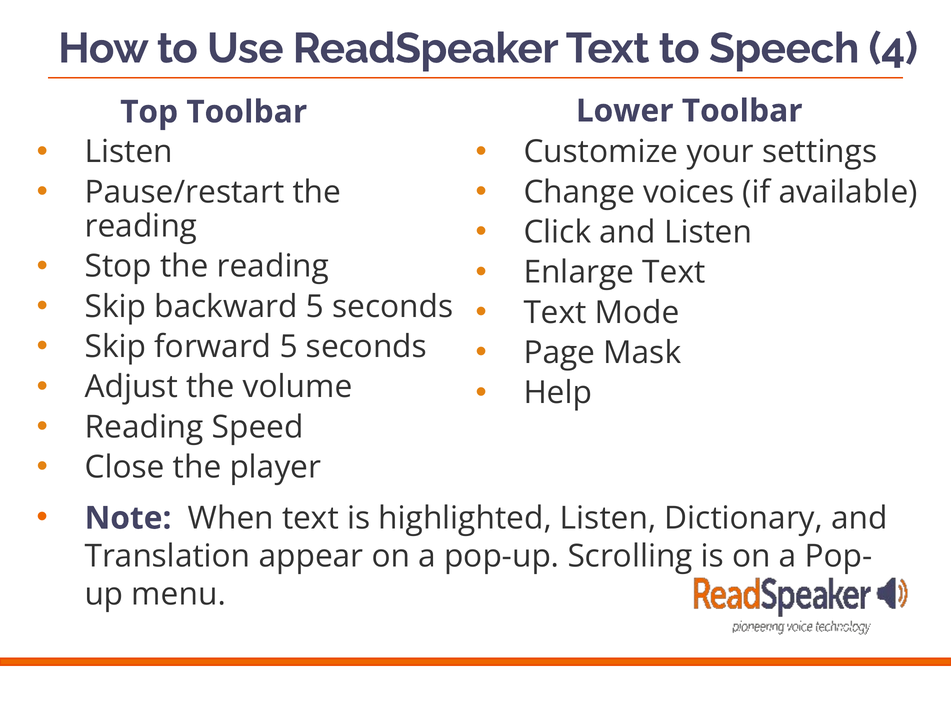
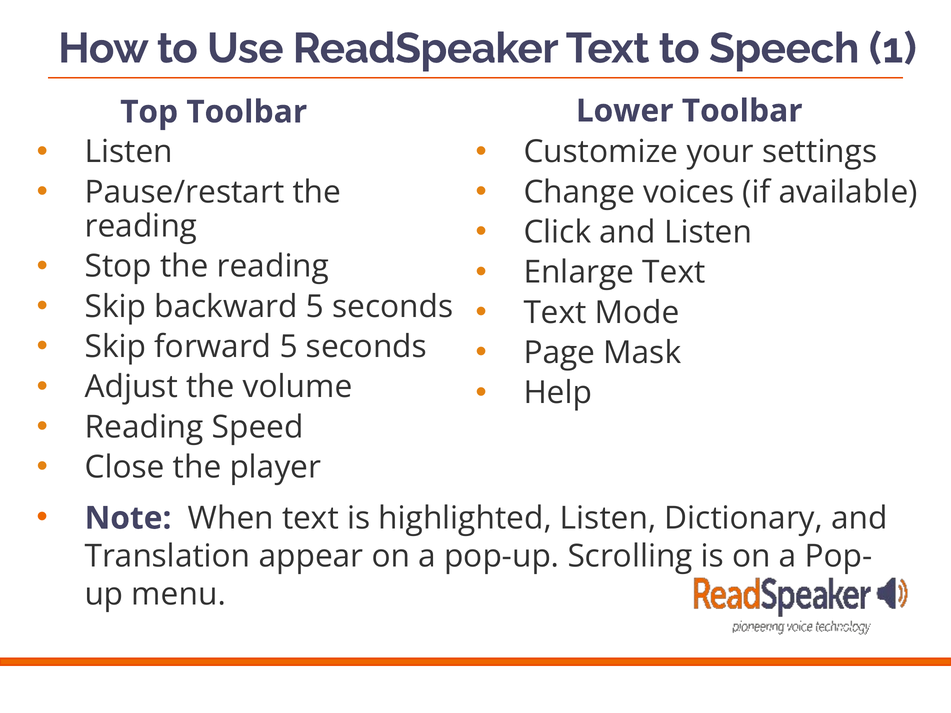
4: 4 -> 1
